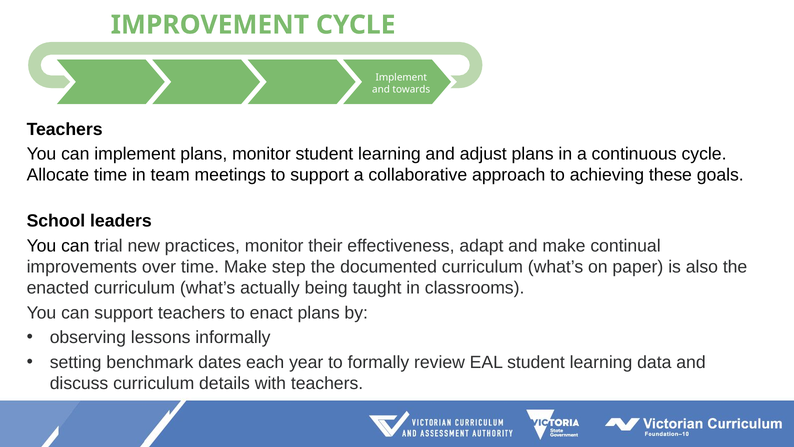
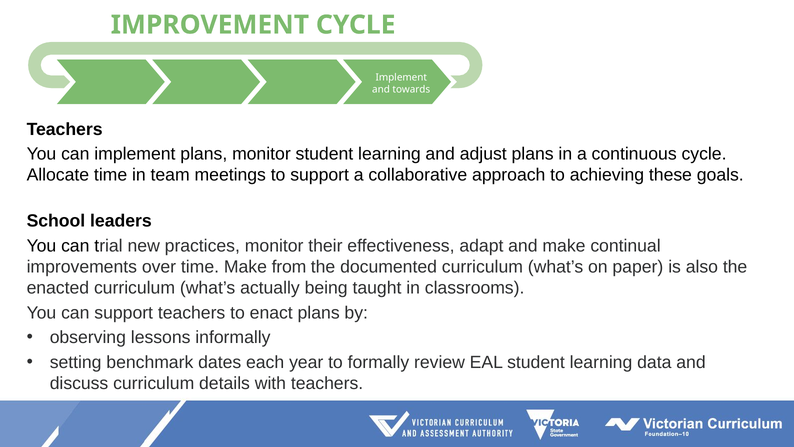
step: step -> from
